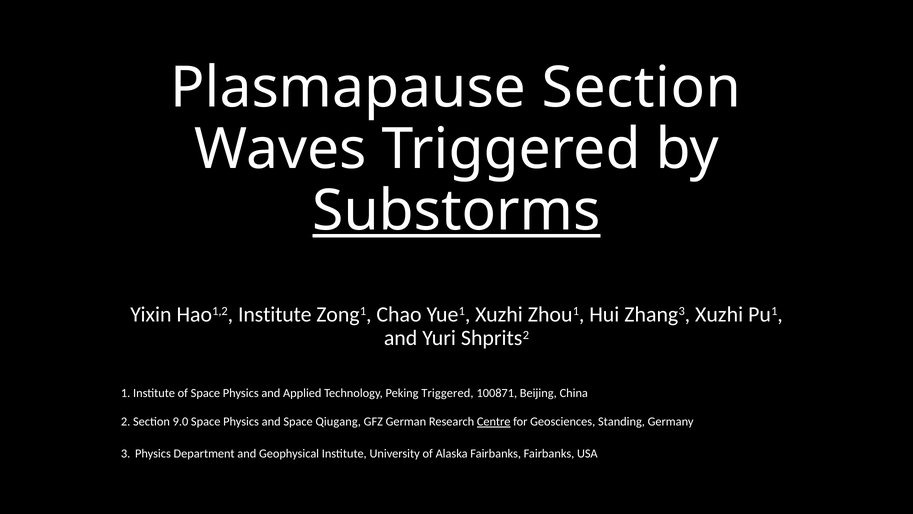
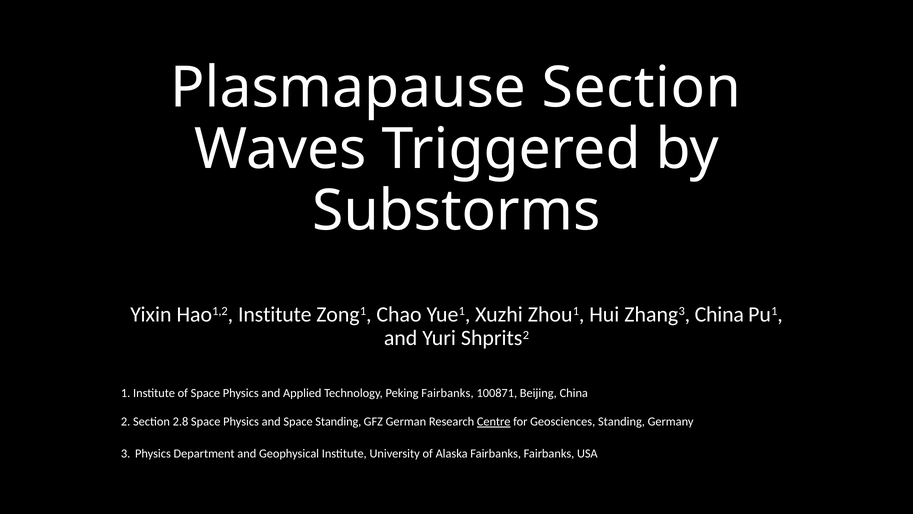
Substorms underline: present -> none
Zhang3 Xuzhi: Xuzhi -> China
Peking Triggered: Triggered -> Fairbanks
9.0: 9.0 -> 2.8
Space Qiugang: Qiugang -> Standing
